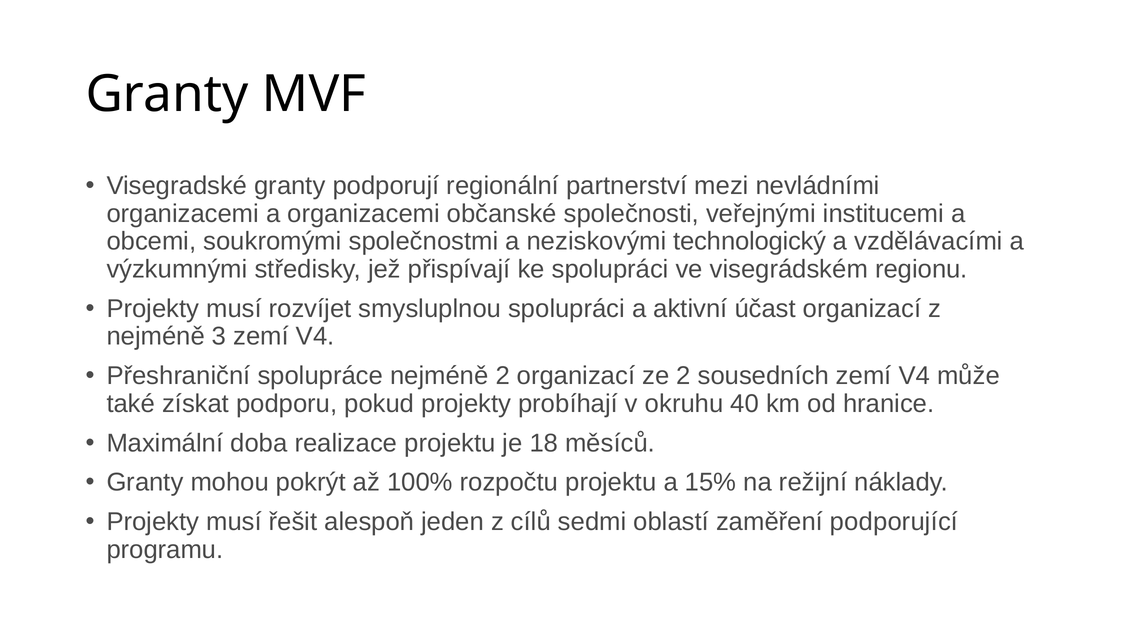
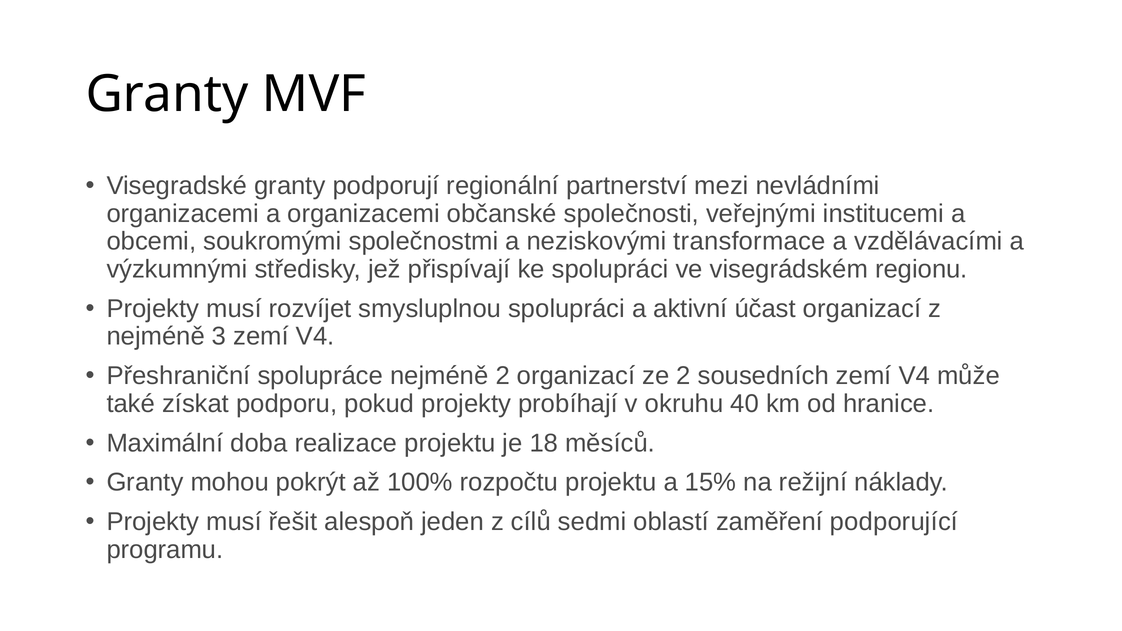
technologický: technologický -> transformace
